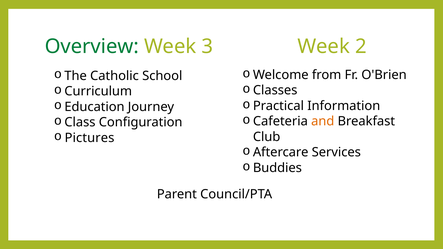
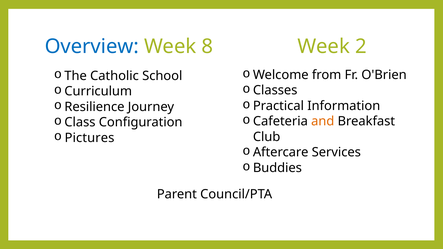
Overview colour: green -> blue
3: 3 -> 8
Education: Education -> Resilience
